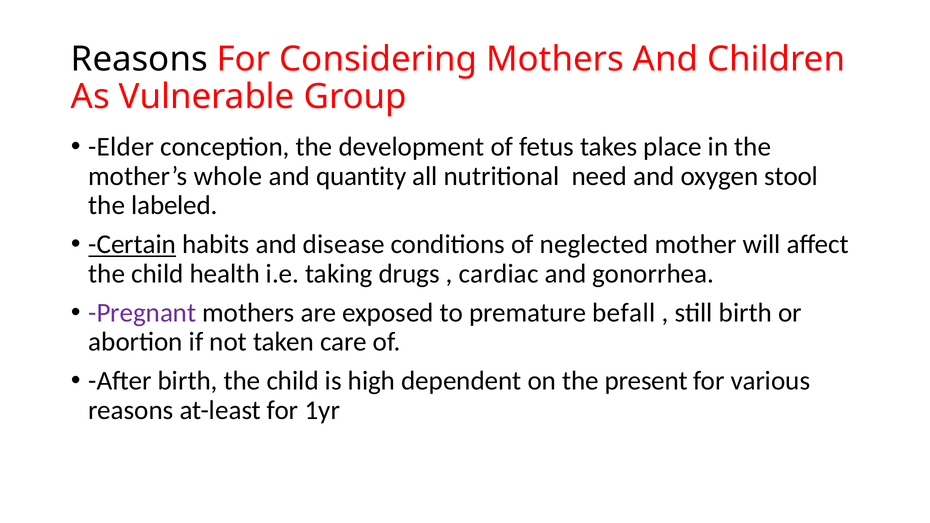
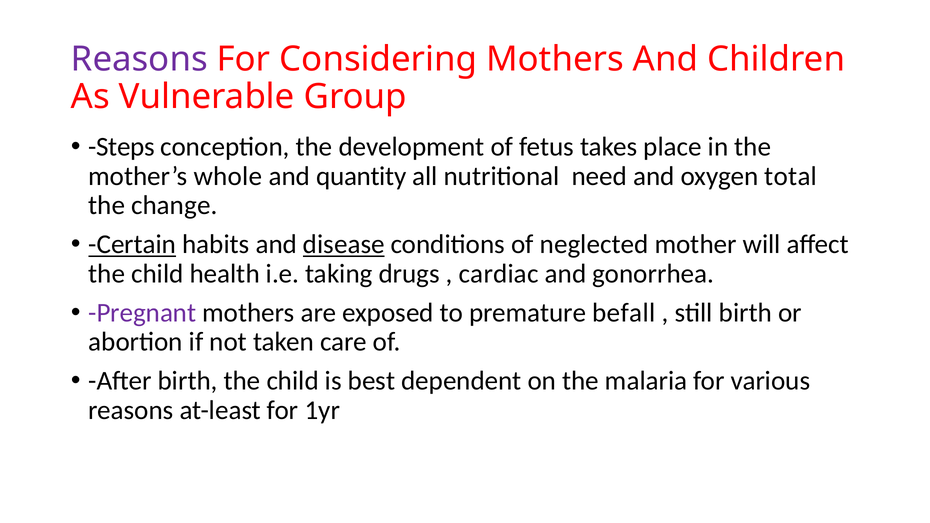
Reasons at (139, 59) colour: black -> purple
Elder: Elder -> Steps
stool: stool -> total
labeled: labeled -> change
disease underline: none -> present
high: high -> best
present: present -> malaria
